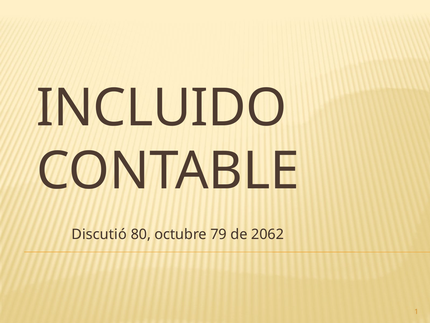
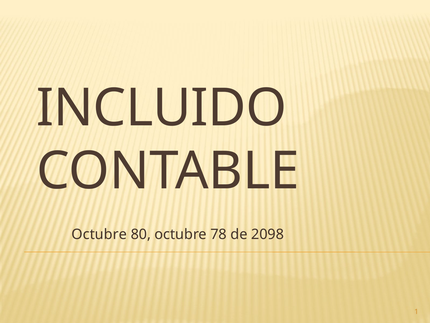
Discutió at (99, 234): Discutió -> Octubre
79: 79 -> 78
2062: 2062 -> 2098
